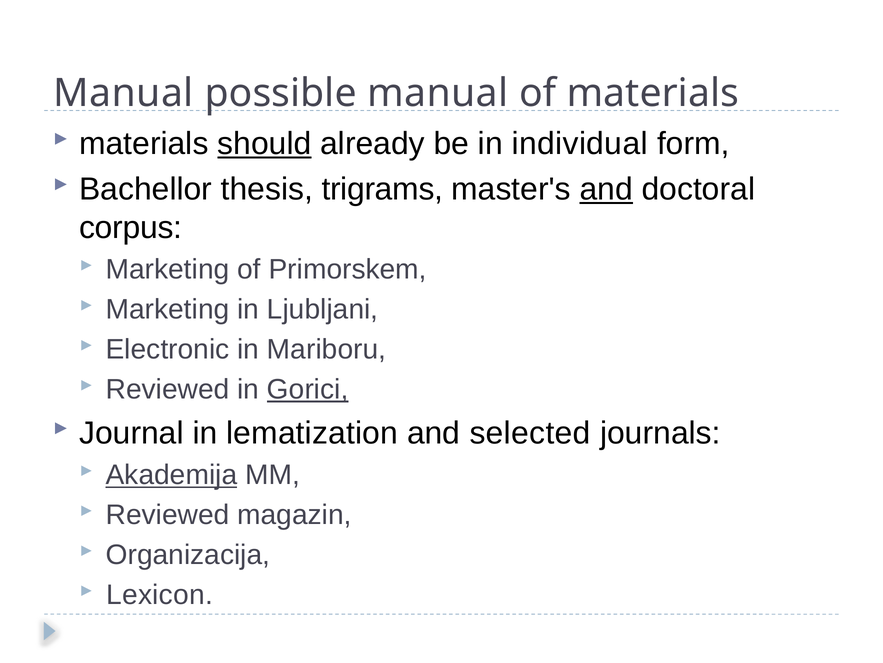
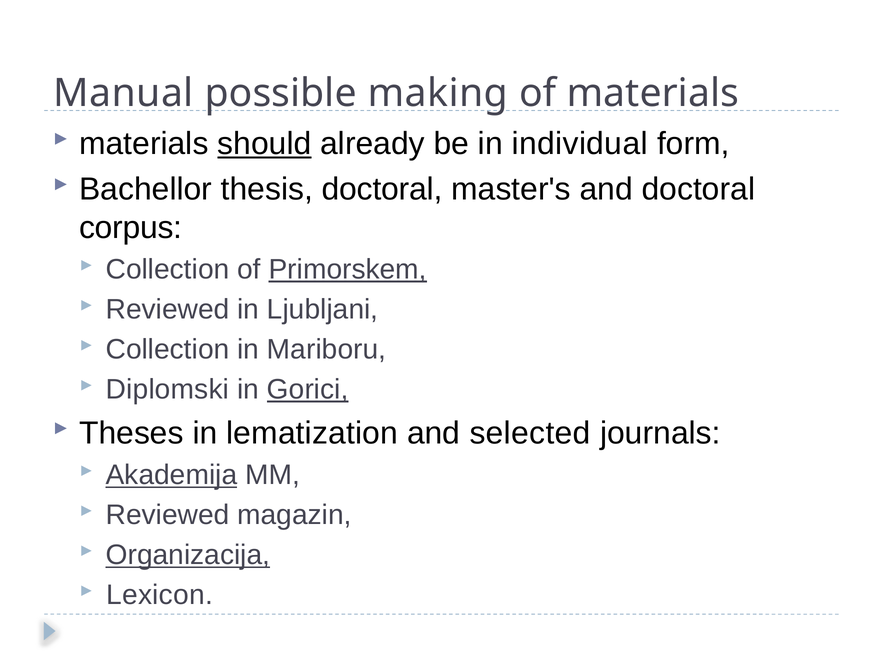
possible manual: manual -> making
thesis trigrams: trigrams -> doctoral
and at (606, 189) underline: present -> none
Marketing at (168, 269): Marketing -> Collection
Primorskem underline: none -> present
Marketing at (168, 309): Marketing -> Reviewed
Electronic at (168, 349): Electronic -> Collection
Reviewed at (168, 389): Reviewed -> Diplomski
Journal: Journal -> Theses
Organizacija underline: none -> present
